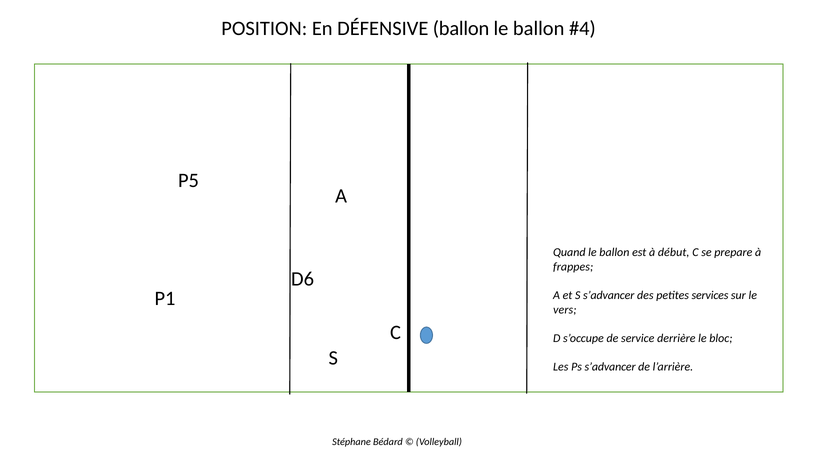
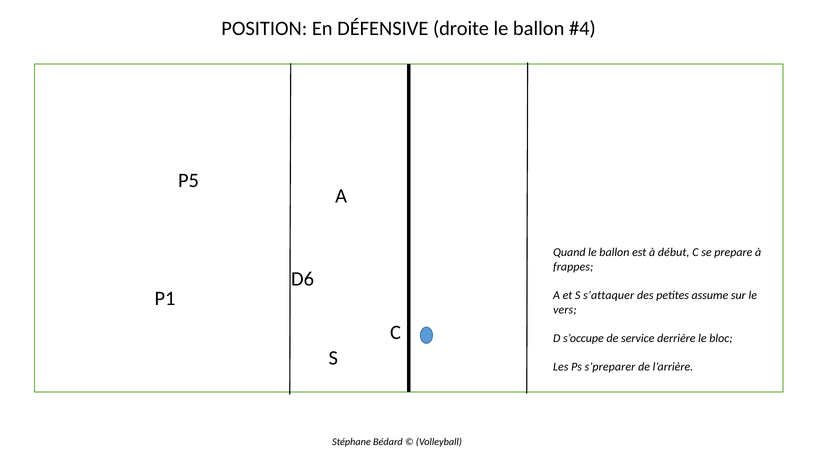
DÉFENSIVE ballon: ballon -> droite
S s’advancer: s’advancer -> s’attaquer
services: services -> assume
Ps s’advancer: s’advancer -> s’preparer
